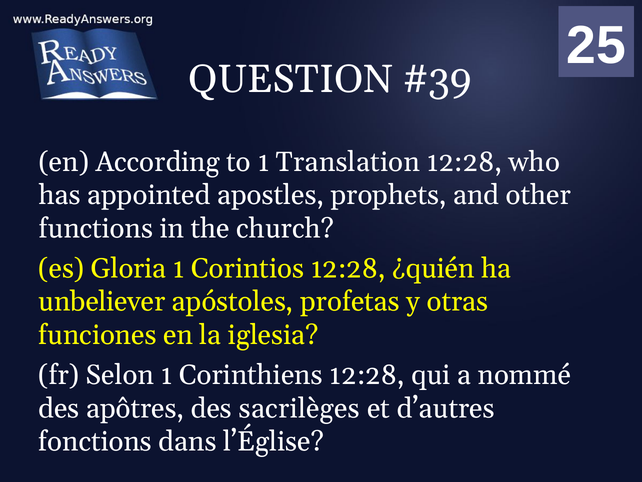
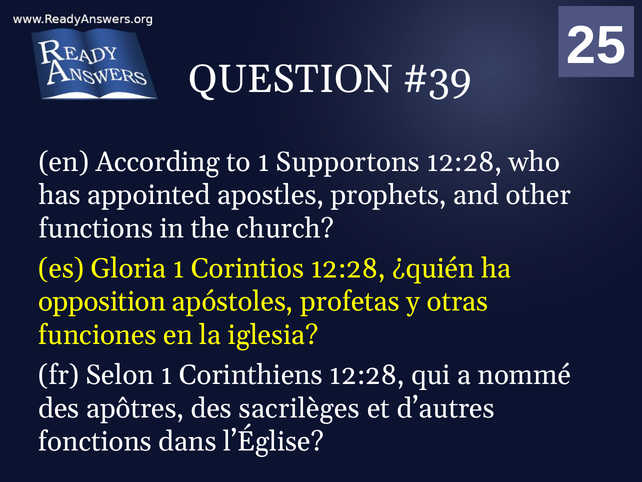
Translation: Translation -> Supportons
unbeliever: unbeliever -> opposition
